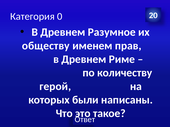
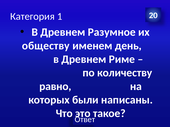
0: 0 -> 1
прав: прав -> день
герой: герой -> равно
